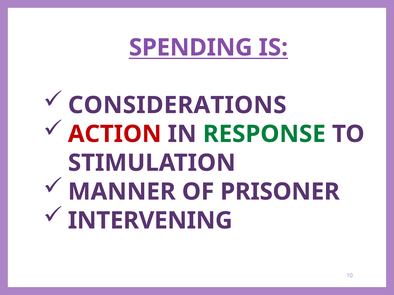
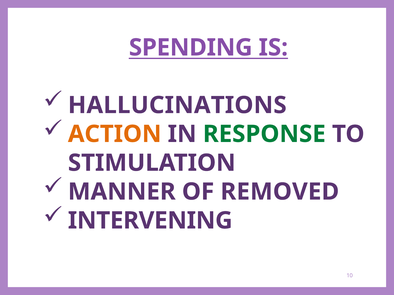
CONSIDERATIONS: CONSIDERATIONS -> HALLUCINATIONS
ACTION colour: red -> orange
PRISONER: PRISONER -> REMOVED
